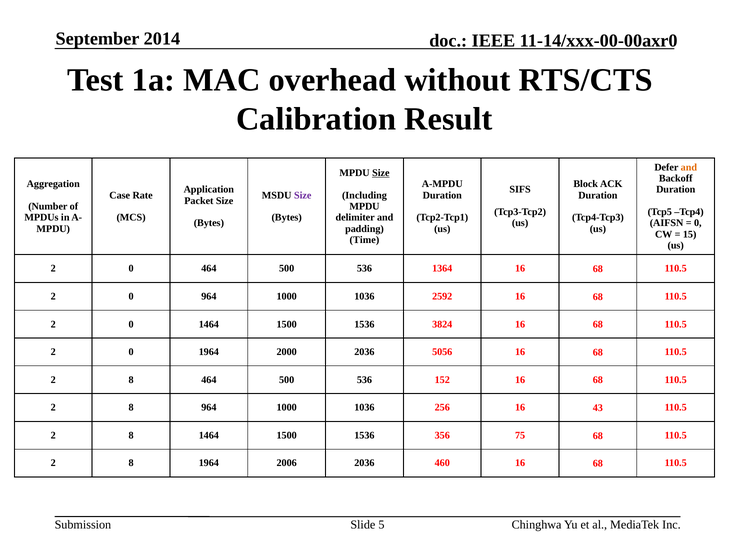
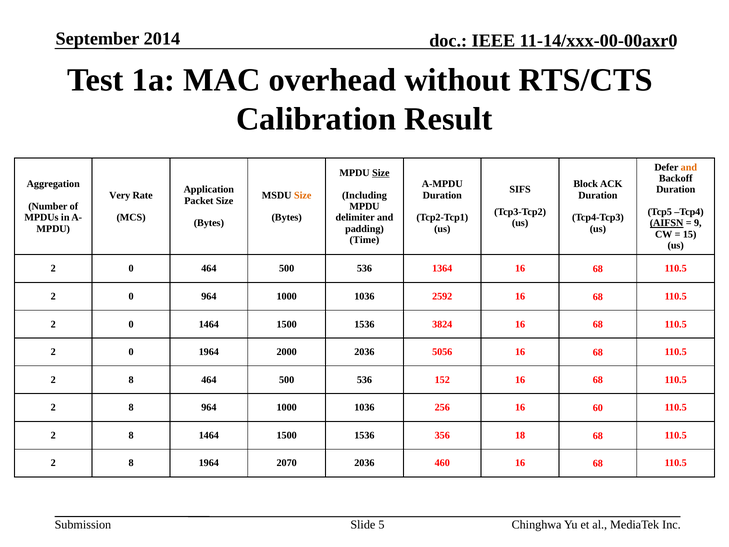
Case: Case -> Very
Size at (303, 195) colour: purple -> orange
AIFSN underline: none -> present
0 at (698, 223): 0 -> 9
43: 43 -> 60
75: 75 -> 18
2006: 2006 -> 2070
